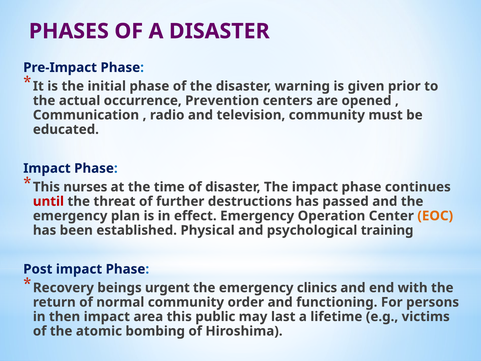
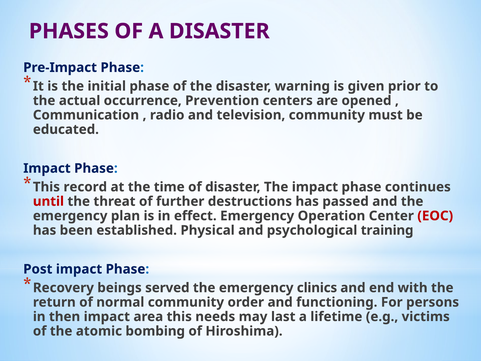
nurses: nurses -> record
EOC colour: orange -> red
urgent: urgent -> served
public: public -> needs
